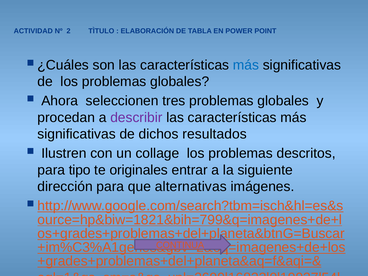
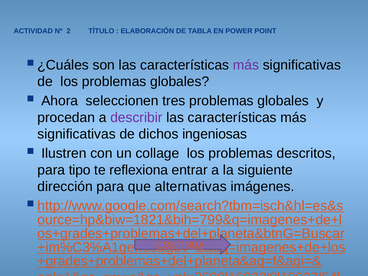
más at (246, 65) colour: blue -> purple
resultados: resultados -> ingeniosas
originales: originales -> reflexiona
